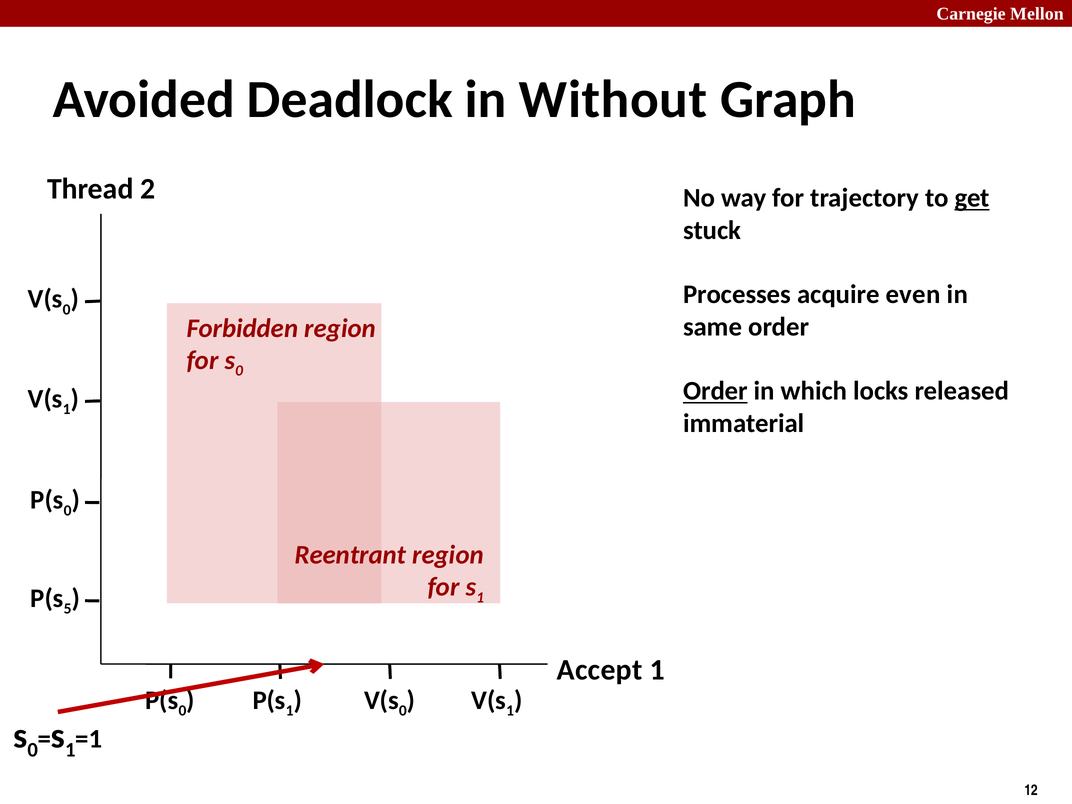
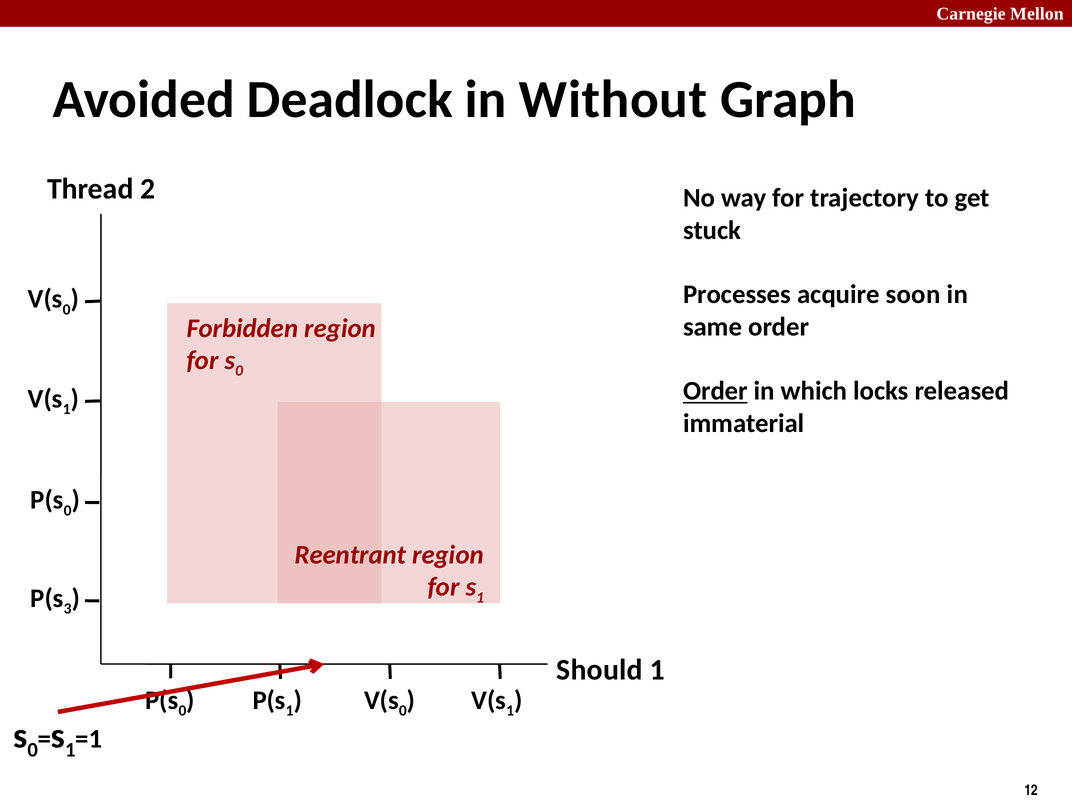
get underline: present -> none
even: even -> soon
5: 5 -> 3
Accept: Accept -> Should
